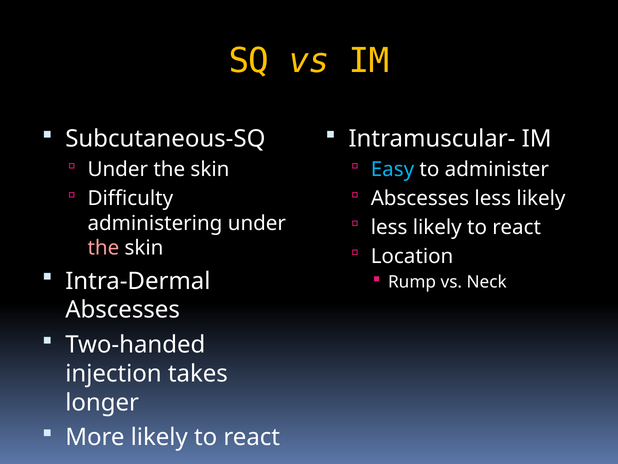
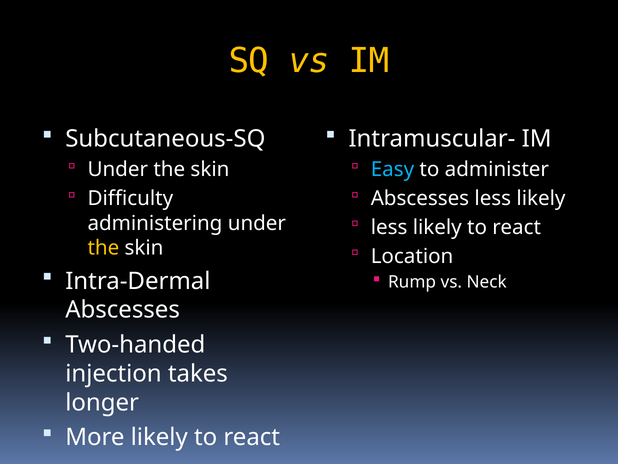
the at (103, 248) colour: pink -> yellow
